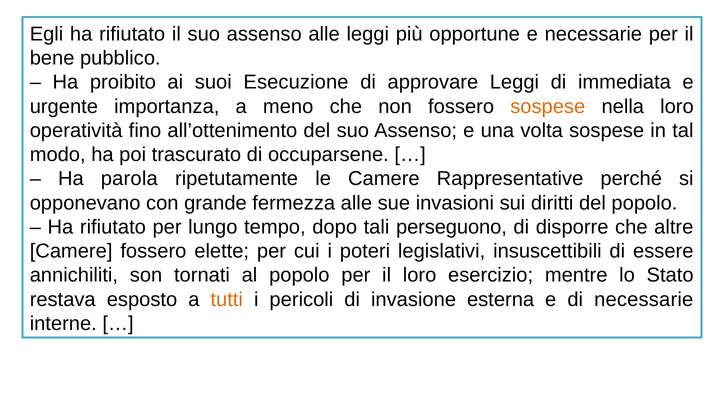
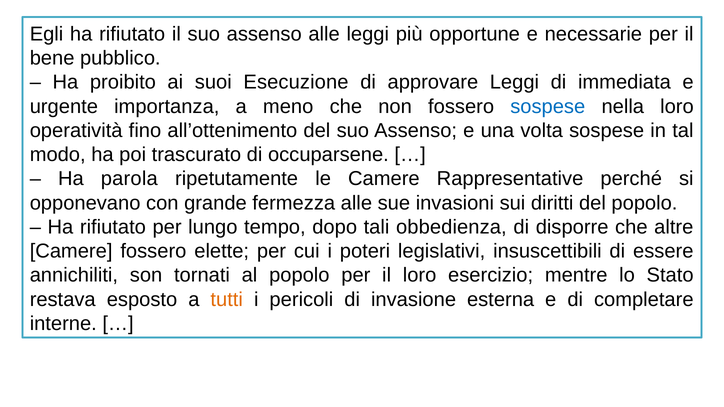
sospese at (548, 106) colour: orange -> blue
perseguono: perseguono -> obbedienza
di necessarie: necessarie -> completare
